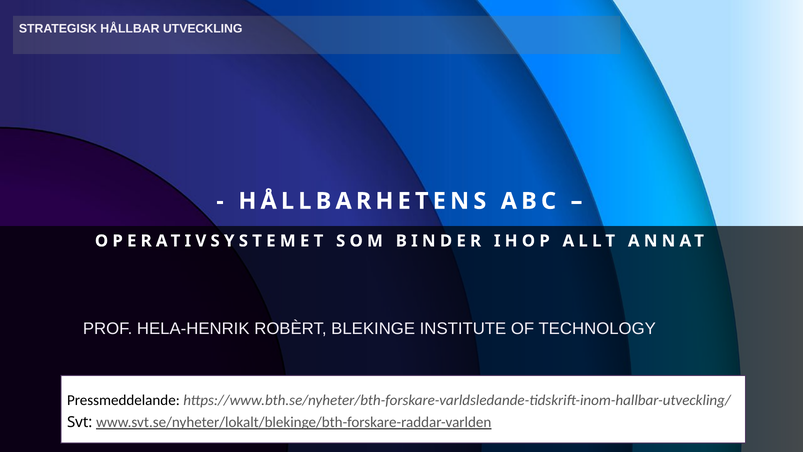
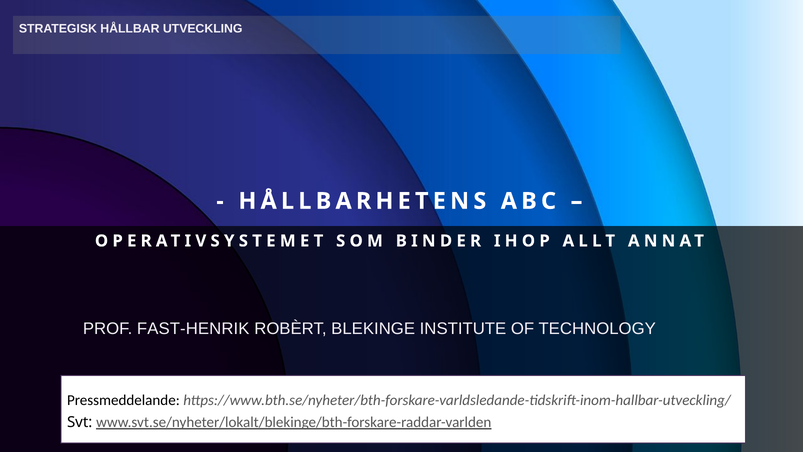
HELA-HENRIK: HELA-HENRIK -> FAST-HENRIK
